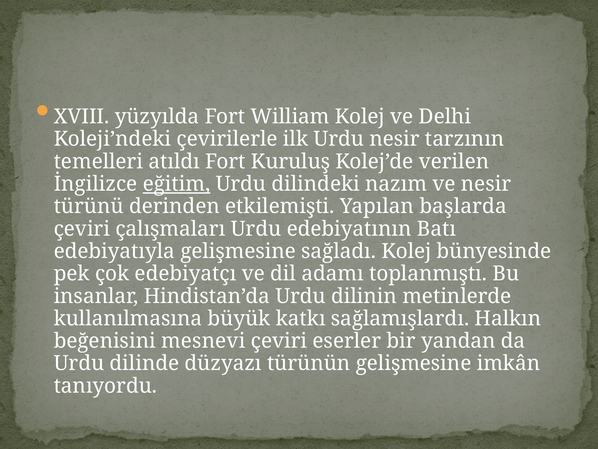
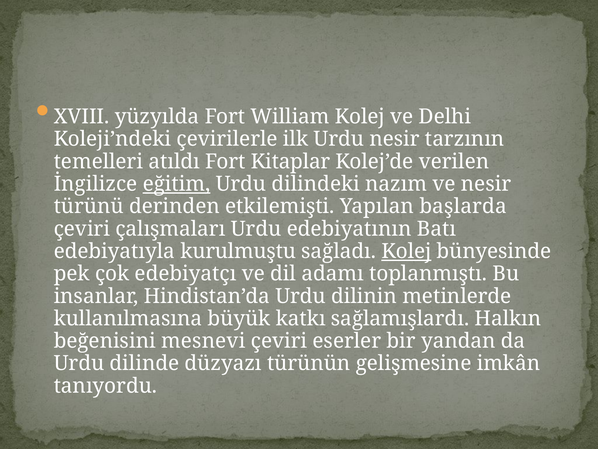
Kuruluş: Kuruluş -> Kitaplar
edebiyatıyla gelişmesine: gelişmesine -> kurulmuştu
Kolej at (406, 251) underline: none -> present
